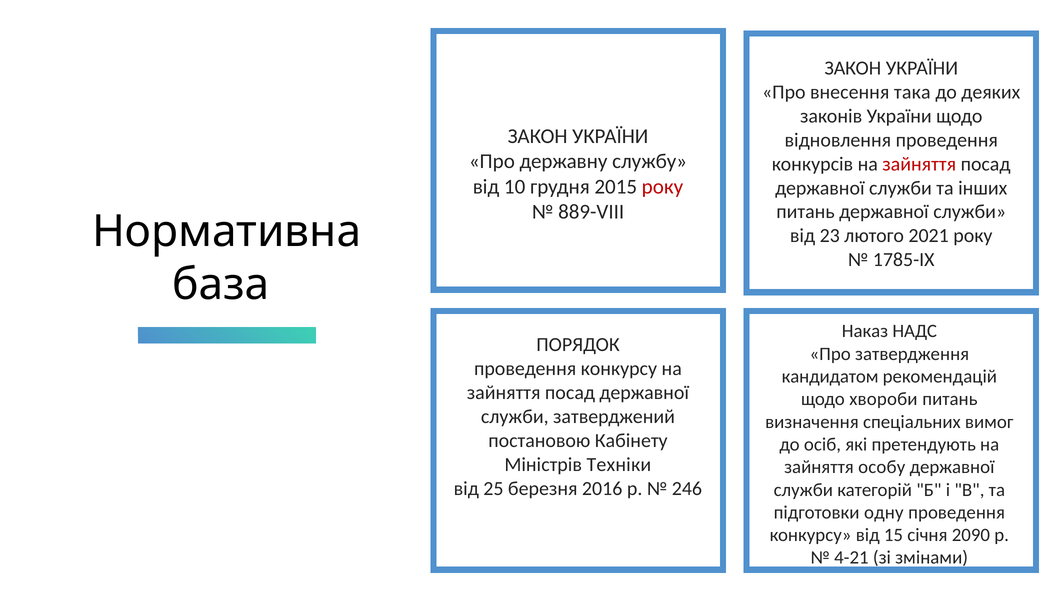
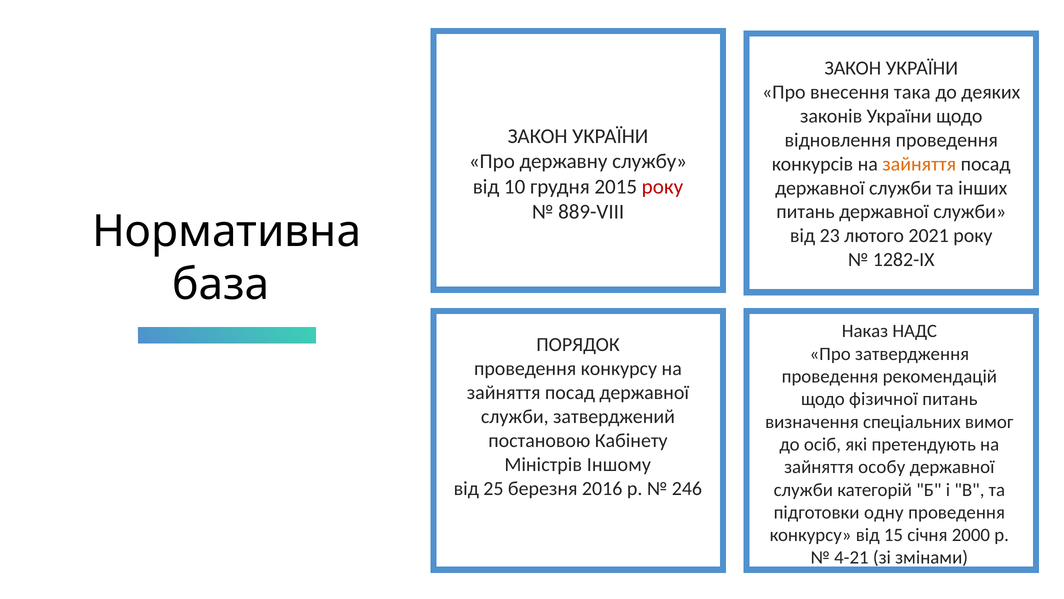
зайняття at (919, 164) colour: red -> orange
1785-IX: 1785-IX -> 1282-IX
кандидатом at (830, 376): кандидатом -> проведення
хвороби: хвороби -> фізичної
Техніки: Техніки -> Іншому
2090: 2090 -> 2000
